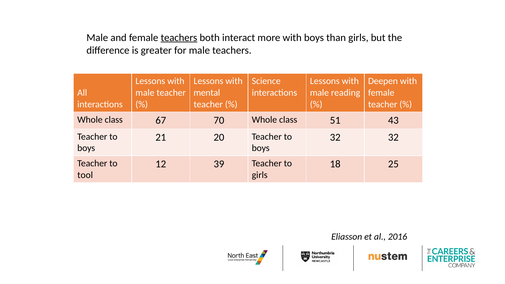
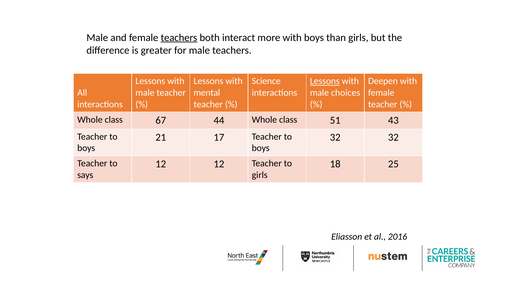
Lessons at (325, 81) underline: none -> present
reading: reading -> choices
70: 70 -> 44
20: 20 -> 17
12 39: 39 -> 12
tool: tool -> says
